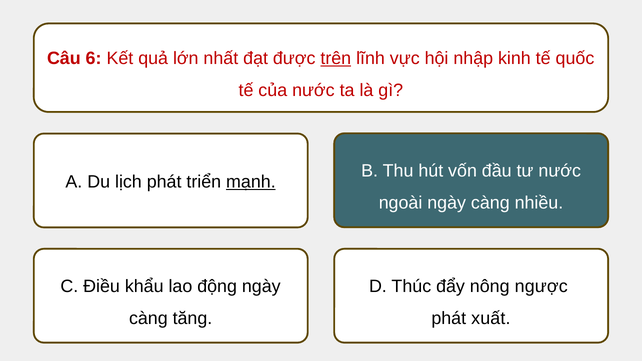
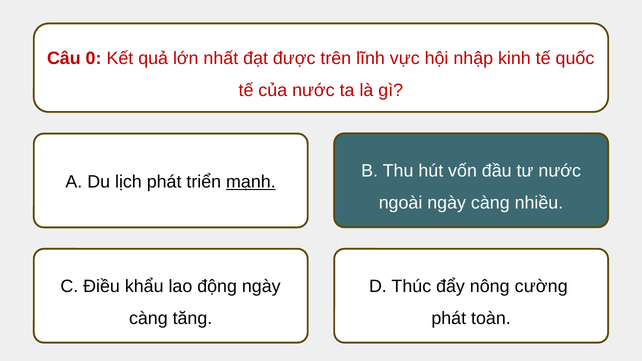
6: 6 -> 0
trên underline: present -> none
ngược: ngược -> cường
xuất: xuất -> toàn
